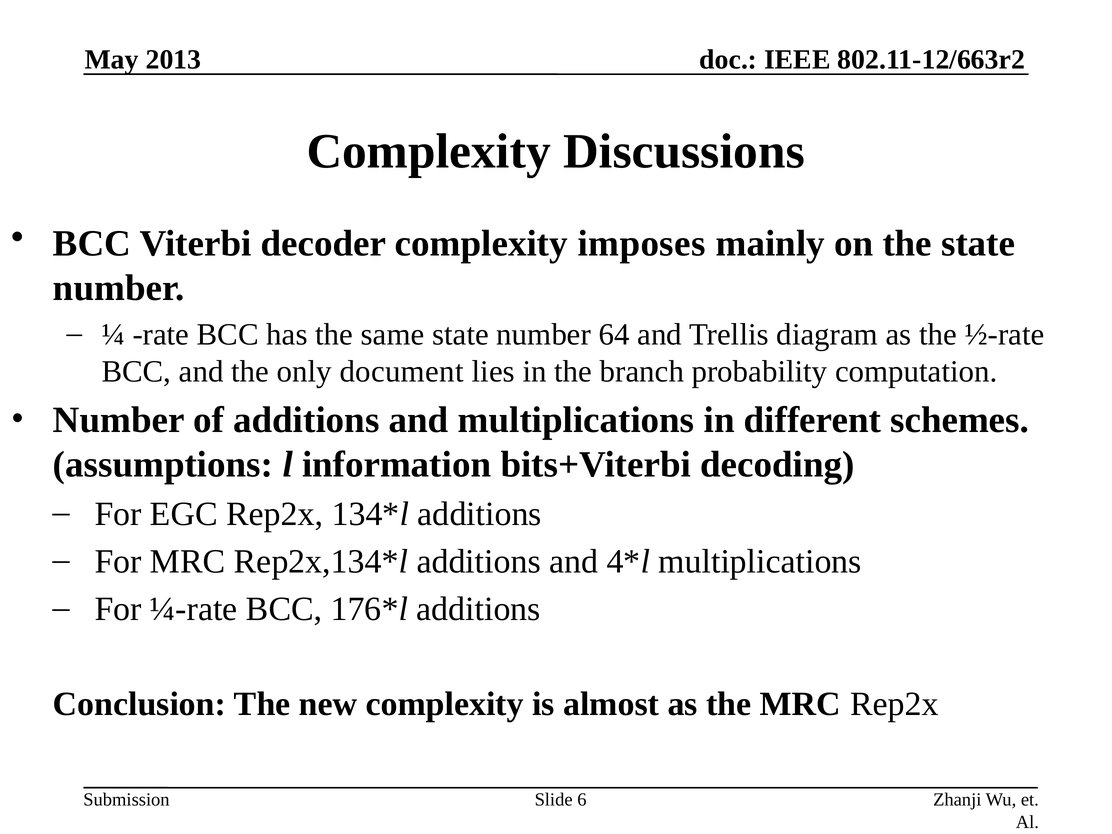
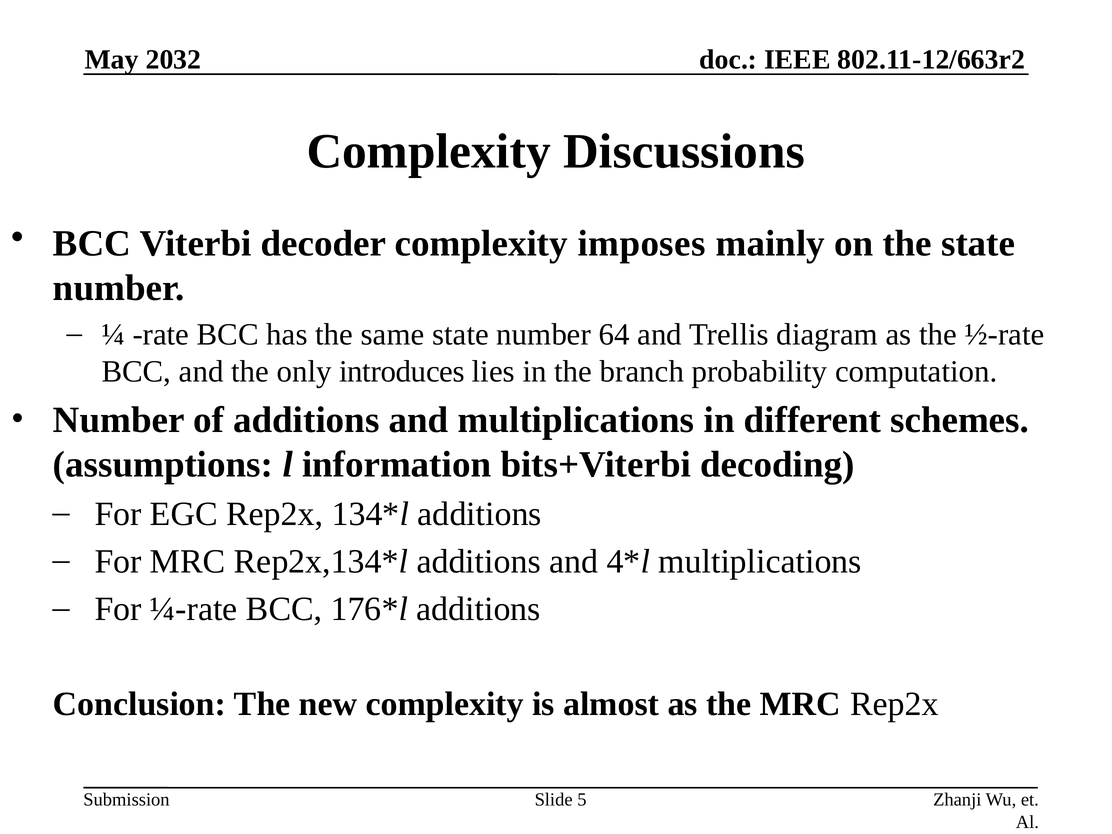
2013: 2013 -> 2032
document: document -> introduces
6: 6 -> 5
